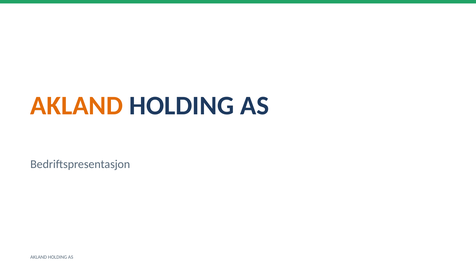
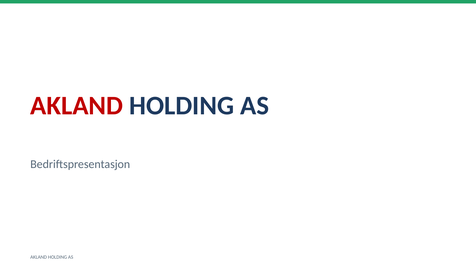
AKLAND at (77, 106) colour: orange -> red
